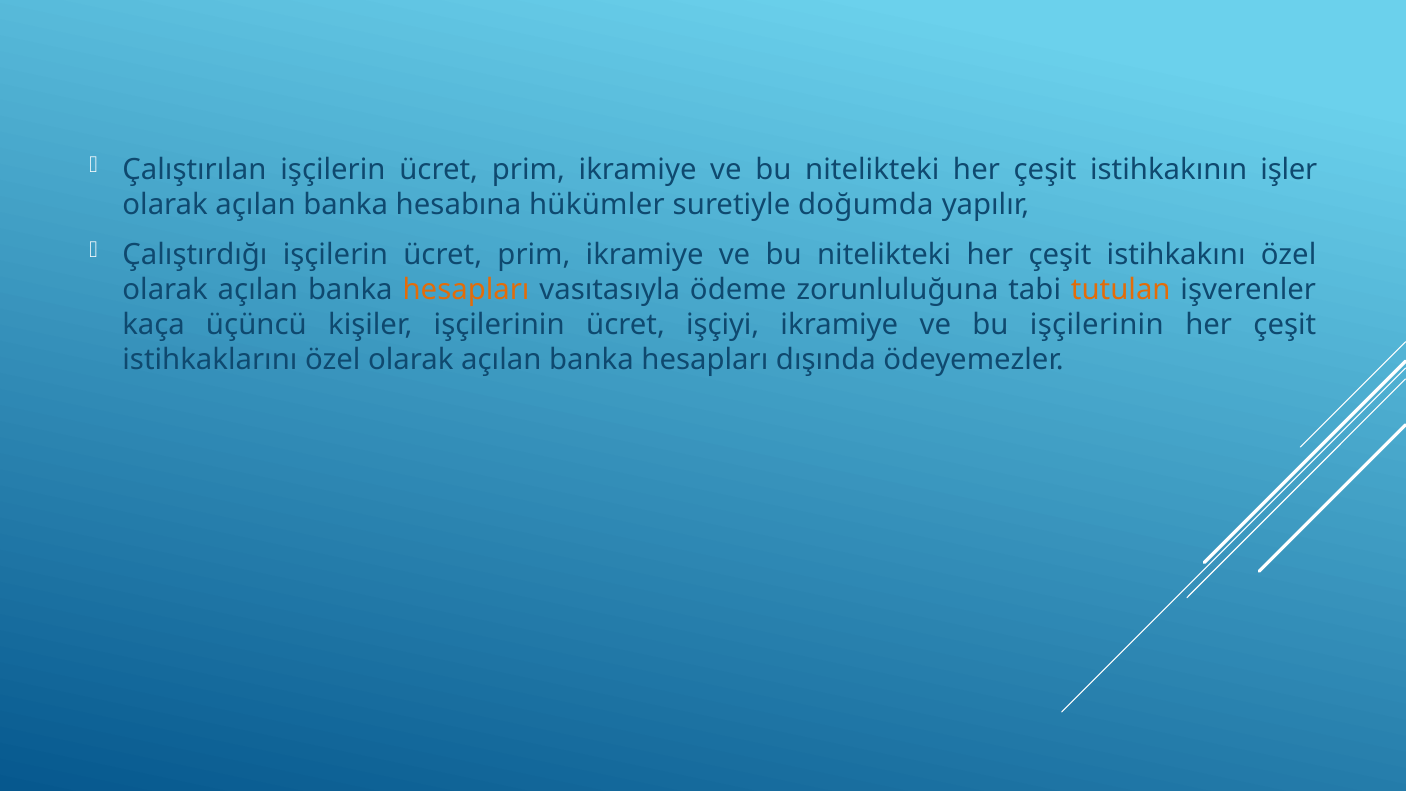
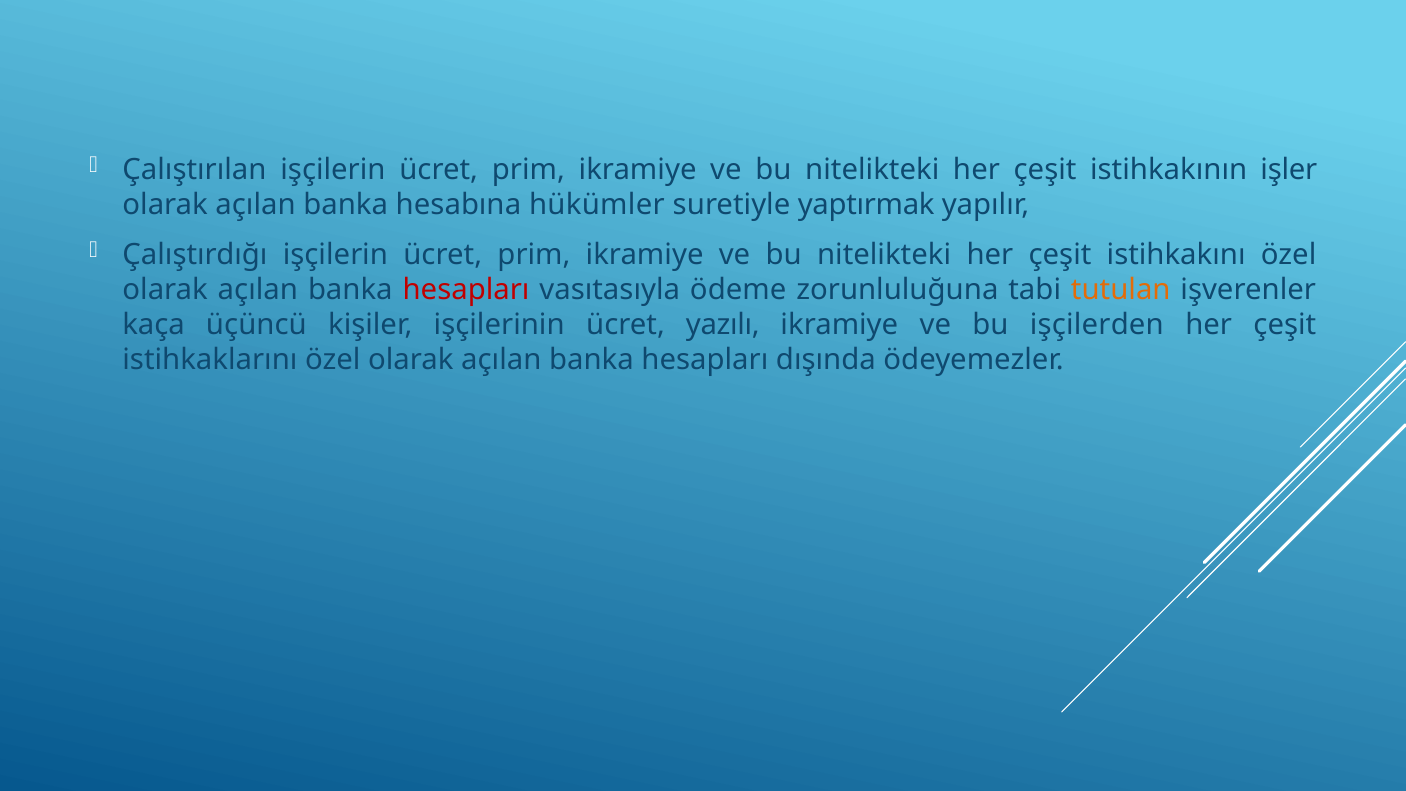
doğumda: doğumda -> yaptırmak
hesapları at (466, 290) colour: orange -> red
işçiyi: işçiyi -> yazılı
bu işçilerinin: işçilerinin -> işçilerden
